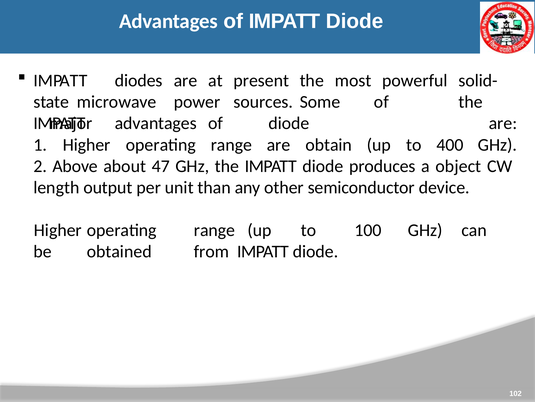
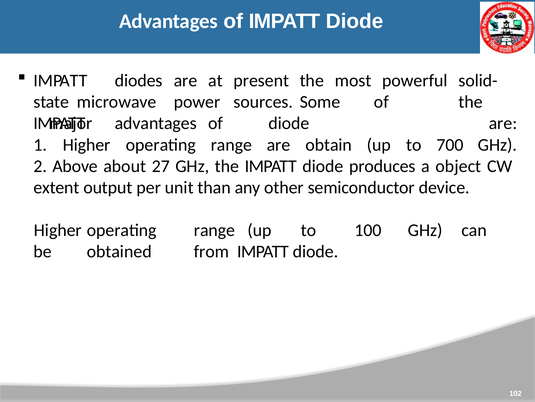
400: 400 -> 700
47: 47 -> 27
length: length -> extent
